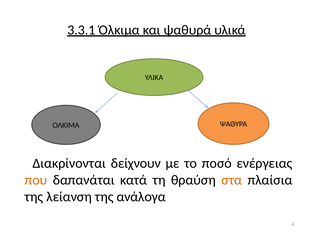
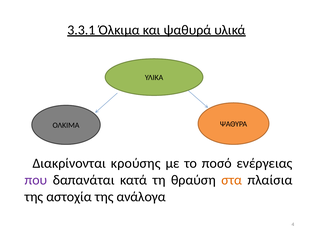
δείχνουν: δείχνουν -> κρούσης
που colour: orange -> purple
λείανση: λείανση -> αστοχία
